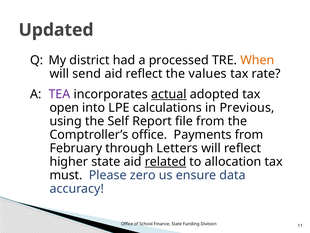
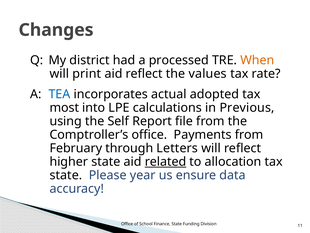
Updated: Updated -> Changes
send: send -> print
TEA colour: purple -> blue
actual underline: present -> none
open: open -> most
must at (66, 175): must -> state
zero: zero -> year
